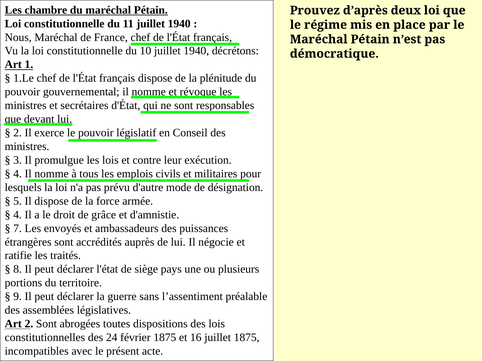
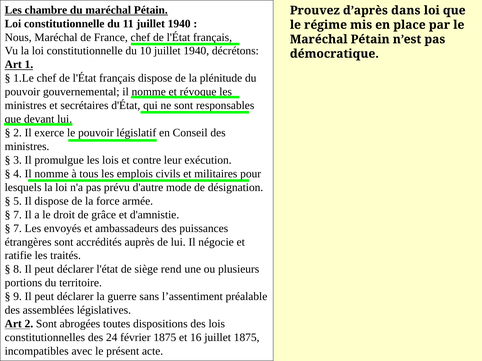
deux: deux -> dans
4 at (18, 215): 4 -> 7
pays: pays -> rend
